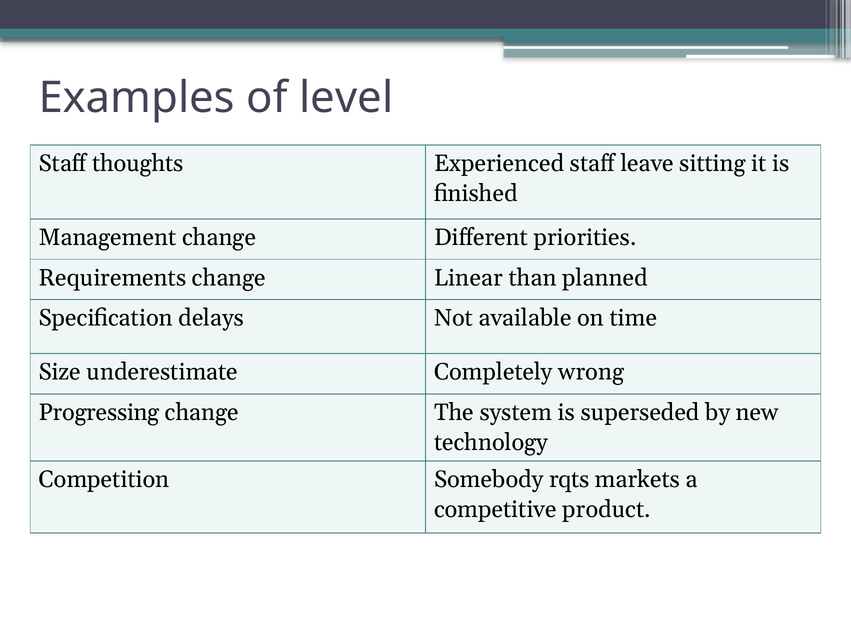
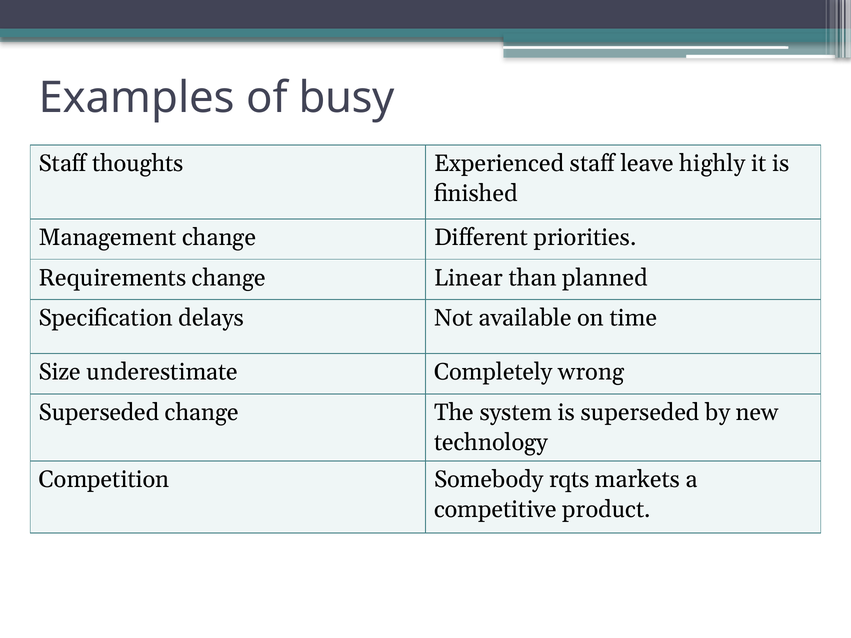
level: level -> busy
sitting: sitting -> highly
Progressing at (99, 413): Progressing -> Superseded
